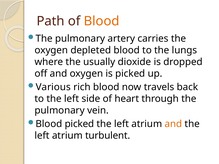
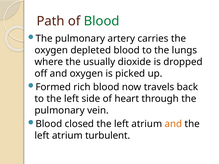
Blood at (102, 21) colour: orange -> green
Various: Various -> Formed
Blood picked: picked -> closed
